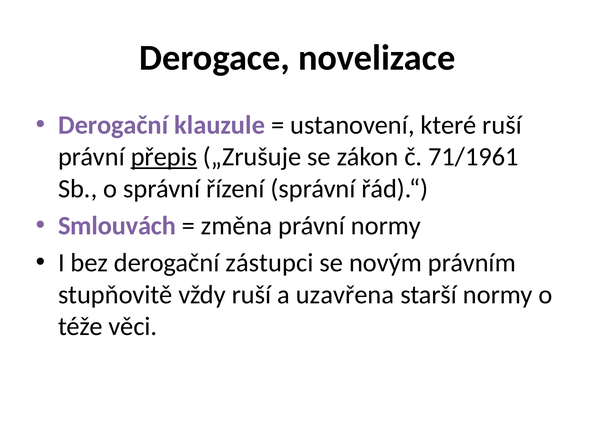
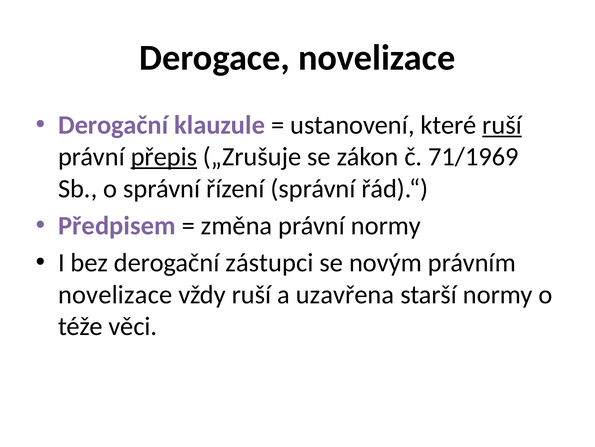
ruší at (502, 125) underline: none -> present
71/1961: 71/1961 -> 71/1969
Smlouvách: Smlouvách -> Předpisem
stupňovitě at (115, 294): stupňovitě -> novelizace
